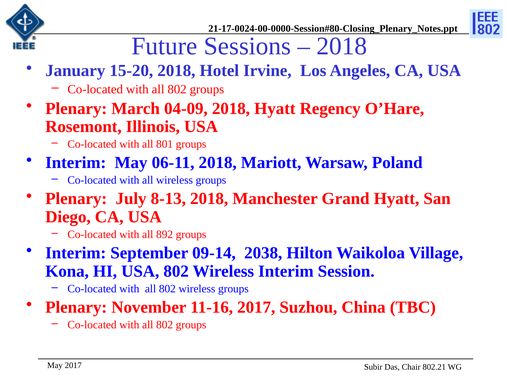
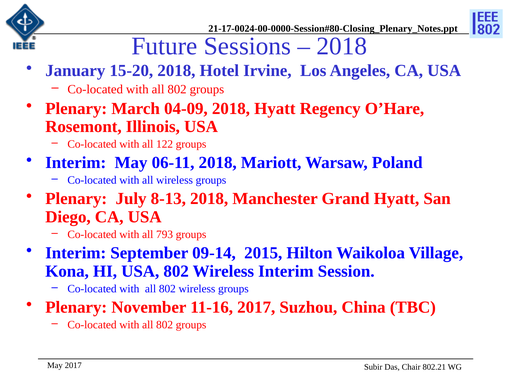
801: 801 -> 122
892: 892 -> 793
2038: 2038 -> 2015
